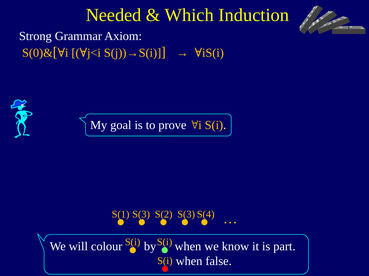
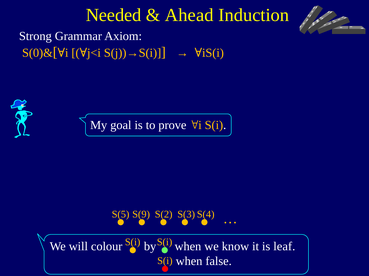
Which: Which -> Ahead
S(1: S(1 -> S(5
S(3: S(3 -> S(9
part: part -> leaf
